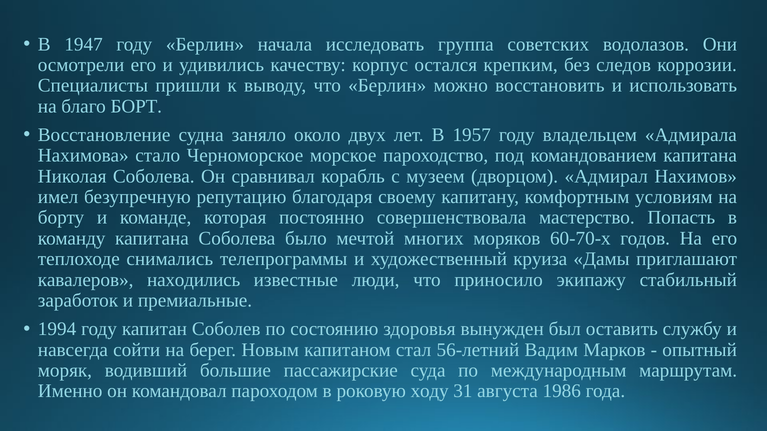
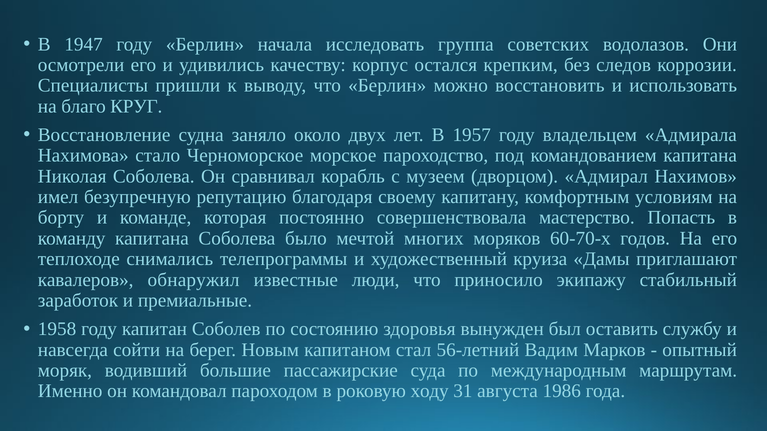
БОРТ: БОРТ -> КРУГ
находились: находились -> обнаружил
1994: 1994 -> 1958
